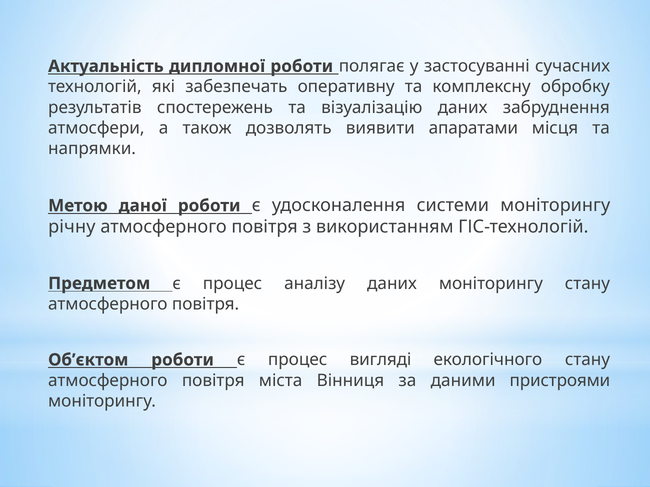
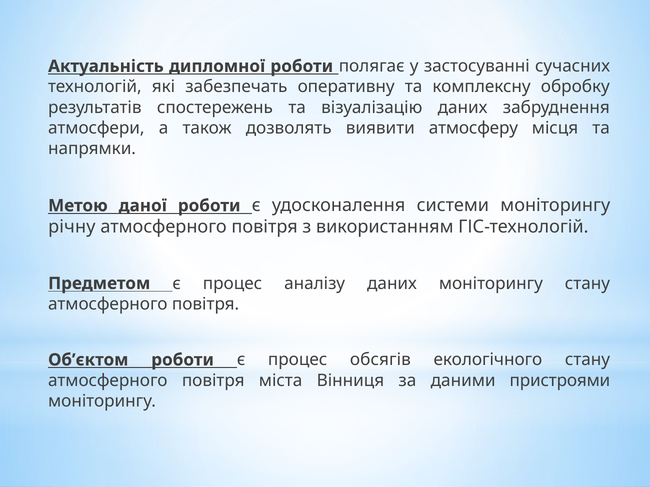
апаратами: апаратами -> атмосферу
вигляді: вигляді -> обсягів
